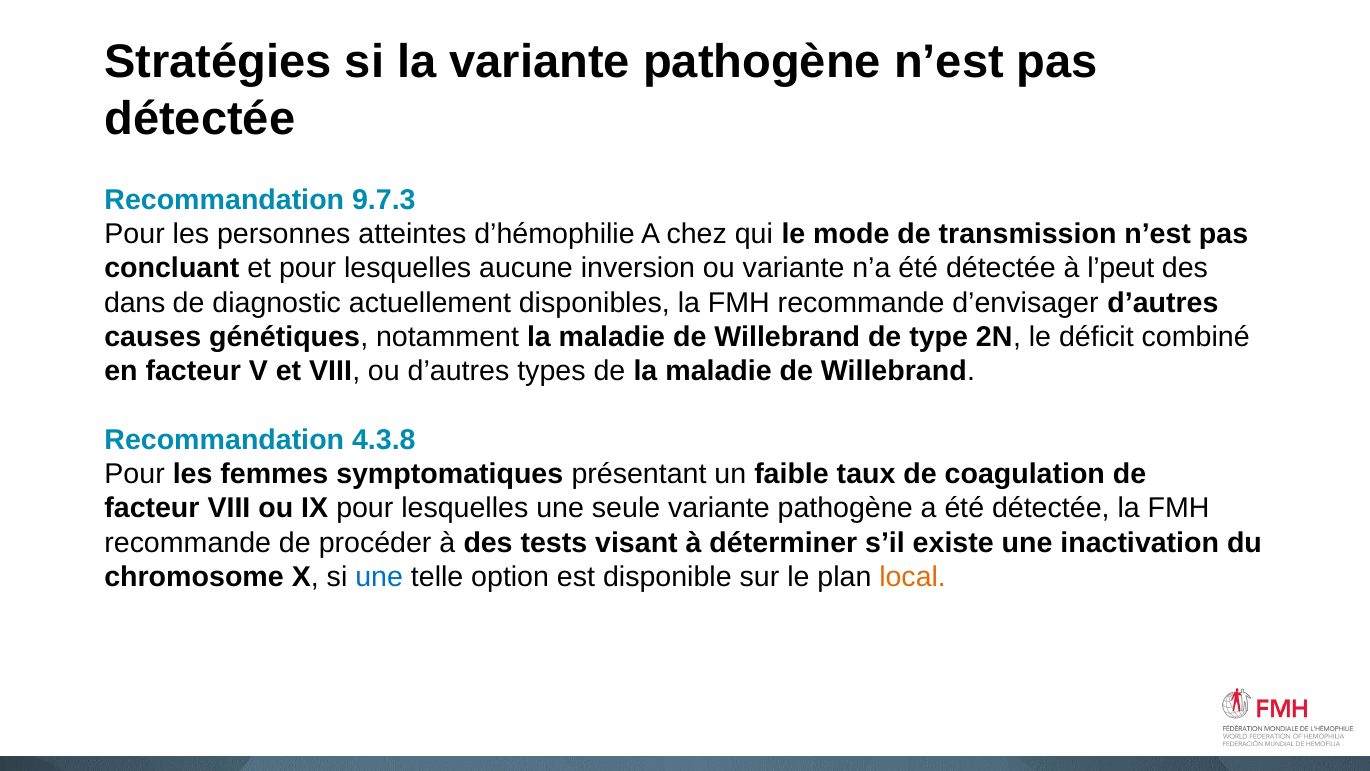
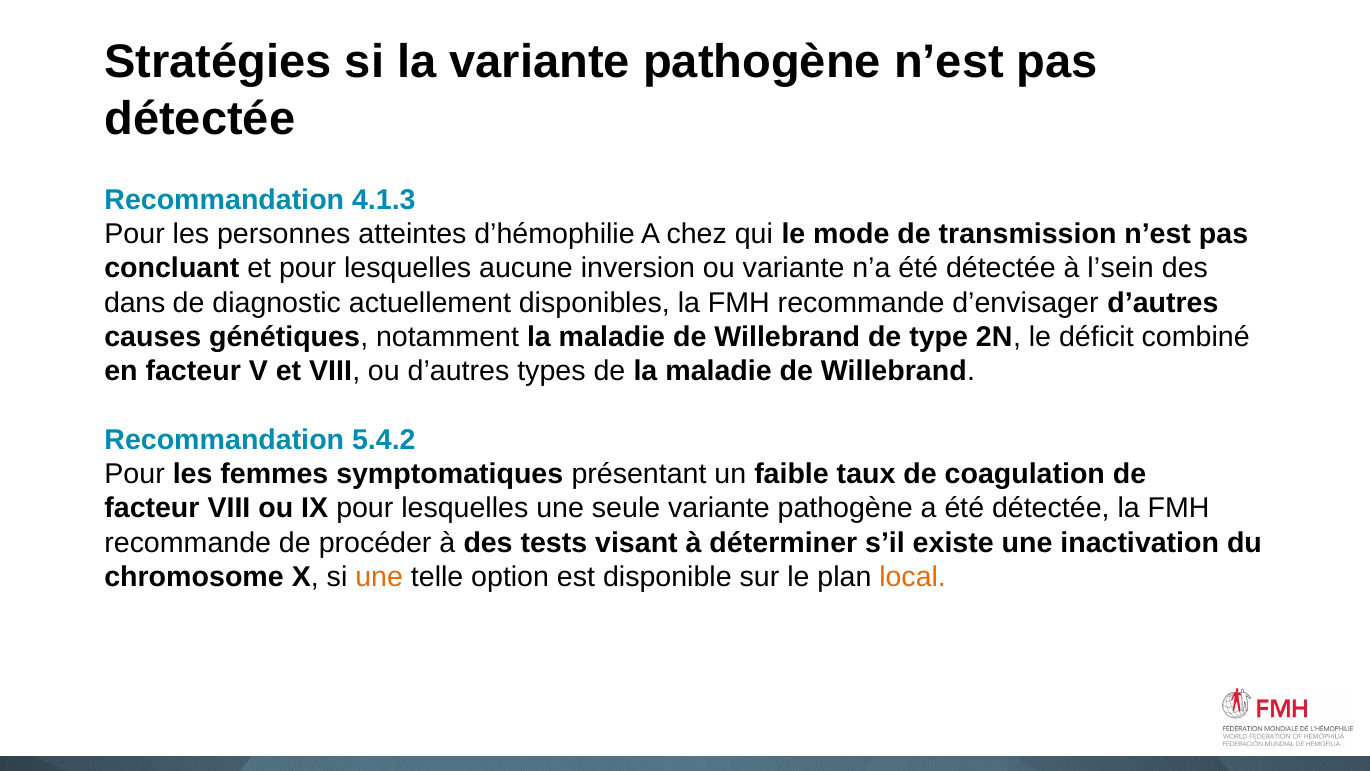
9.7.3: 9.7.3 -> 4.1.3
l’peut: l’peut -> l’sein
4.3.8: 4.3.8 -> 5.4.2
une at (379, 577) colour: blue -> orange
